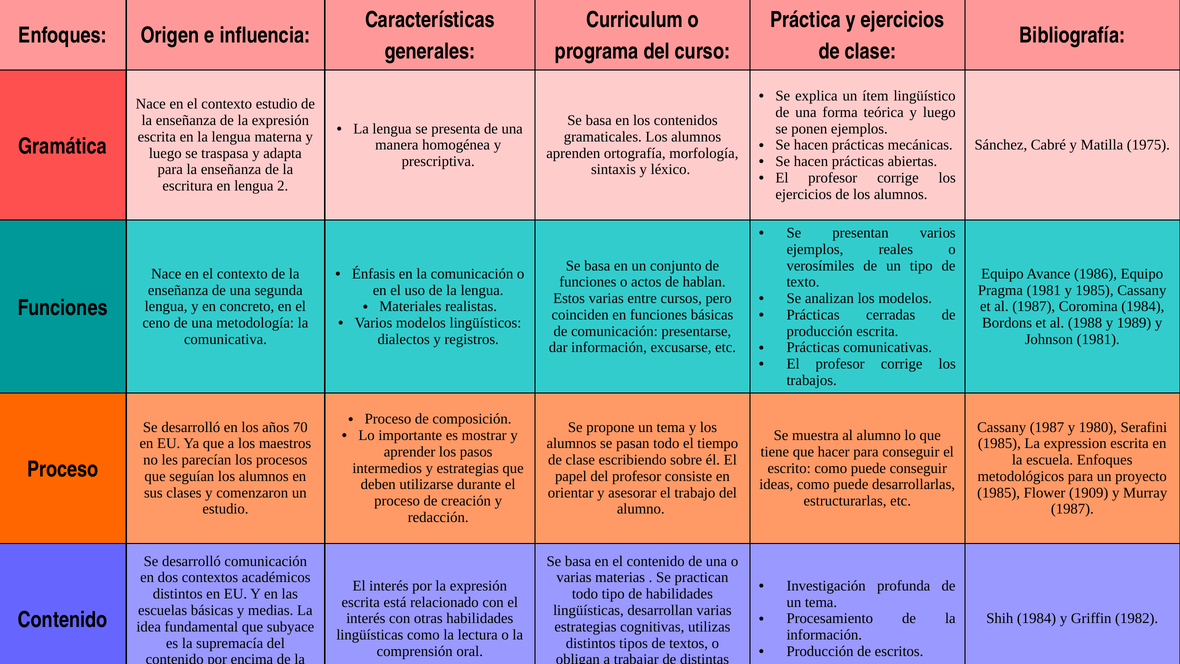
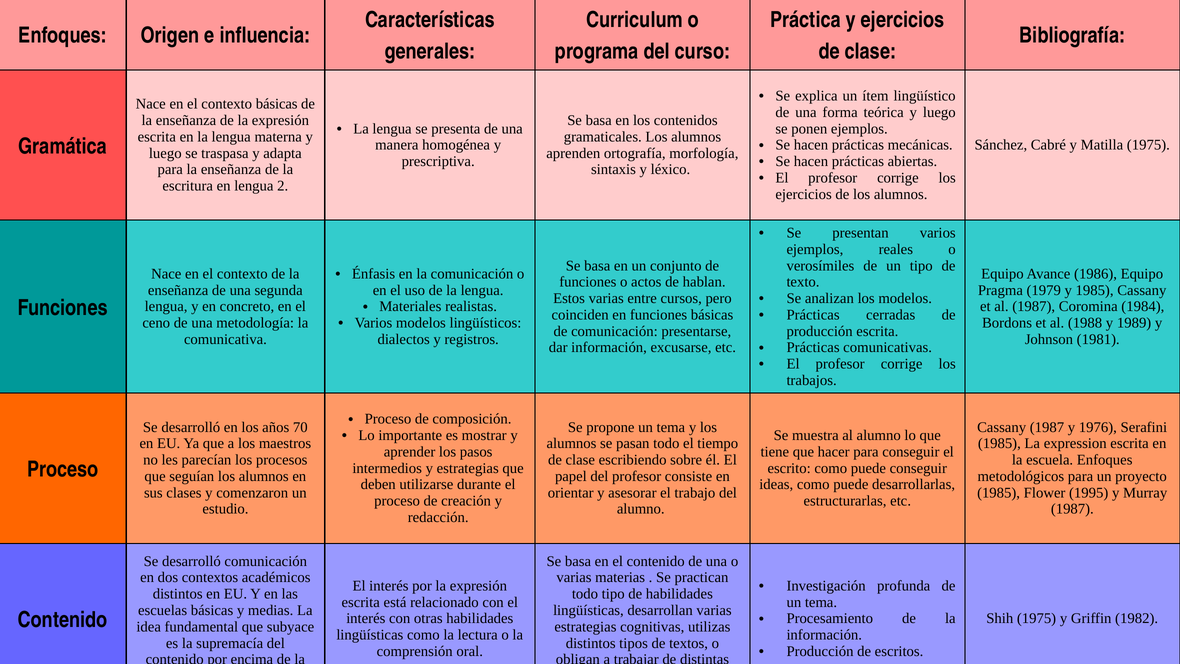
contexto estudio: estudio -> básicas
Pragma 1981: 1981 -> 1979
1980: 1980 -> 1976
1909: 1909 -> 1995
Shih 1984: 1984 -> 1975
